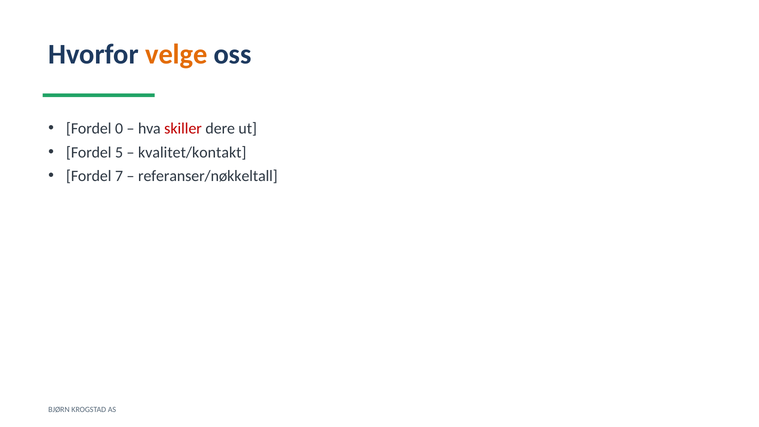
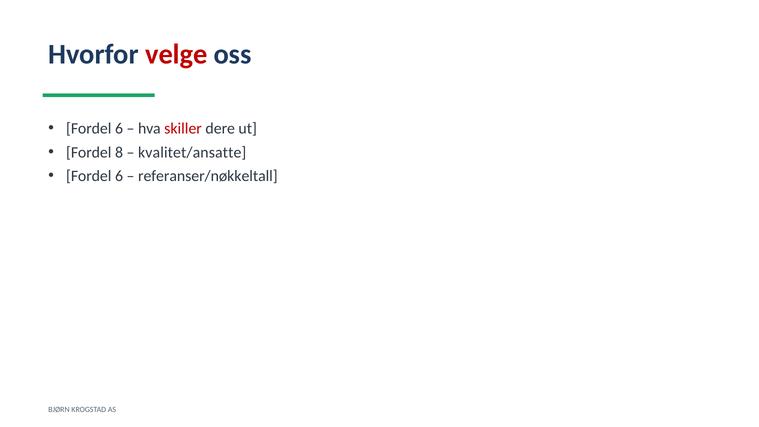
velge colour: orange -> red
0 at (119, 129): 0 -> 6
5: 5 -> 8
kvalitet/kontakt: kvalitet/kontakt -> kvalitet/ansatte
7 at (119, 176): 7 -> 6
